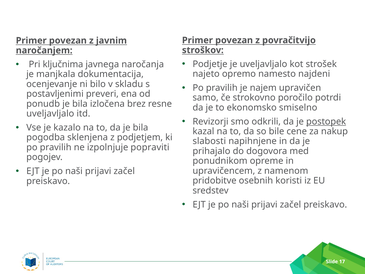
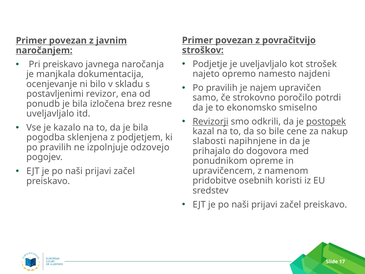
Pri ključnima: ključnima -> preiskavo
preveri: preveri -> revizor
Revizorji underline: none -> present
popraviti: popraviti -> odzovejo
